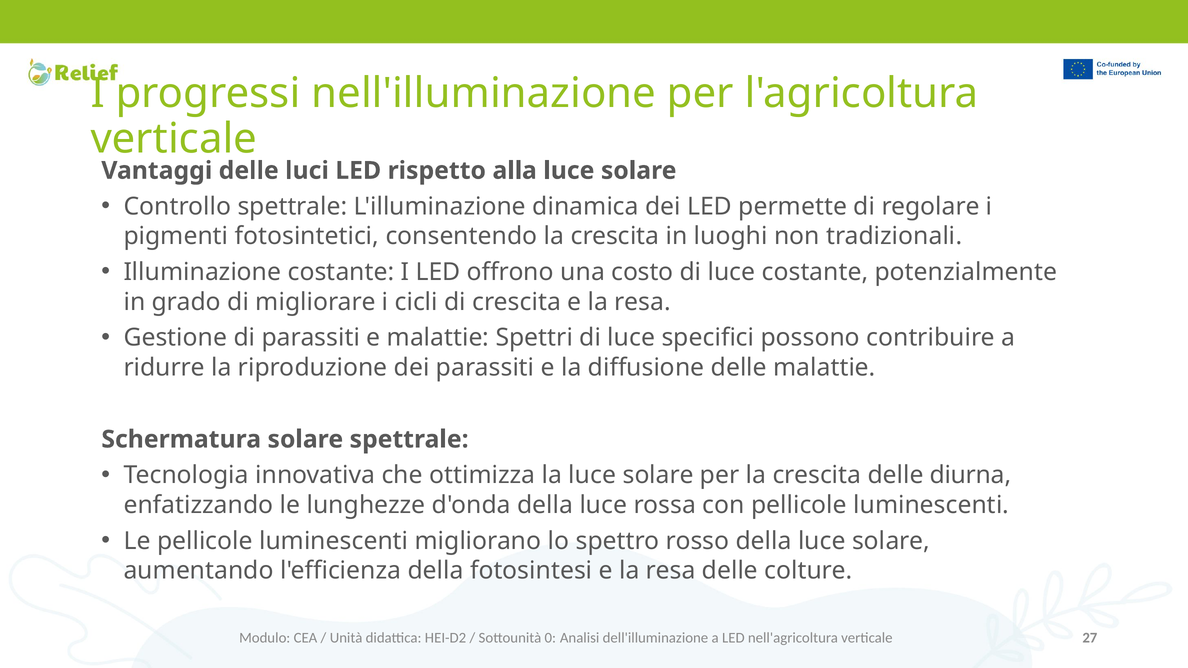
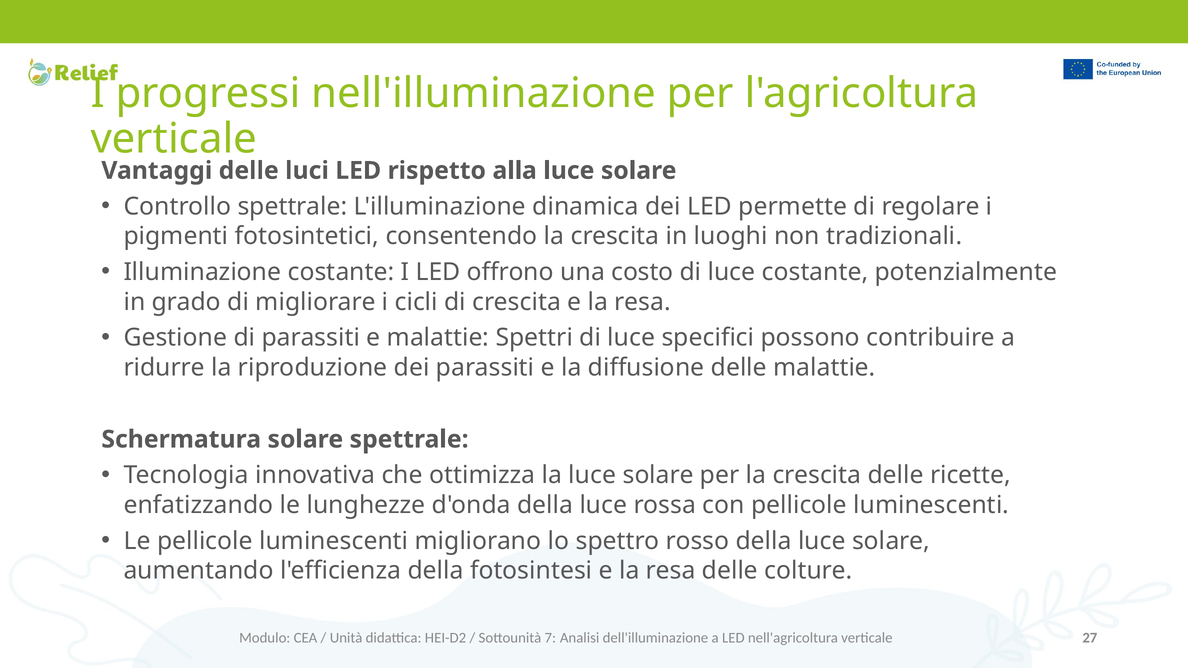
diurna: diurna -> ricette
0: 0 -> 7
